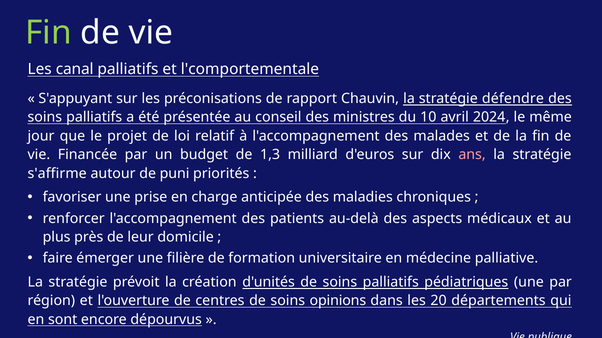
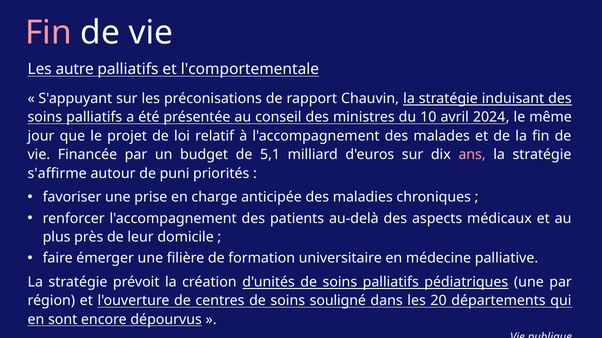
Fin at (48, 33) colour: light green -> pink
canal: canal -> autre
défendre: défendre -> induisant
1,3: 1,3 -> 5,1
opinions: opinions -> souligné
